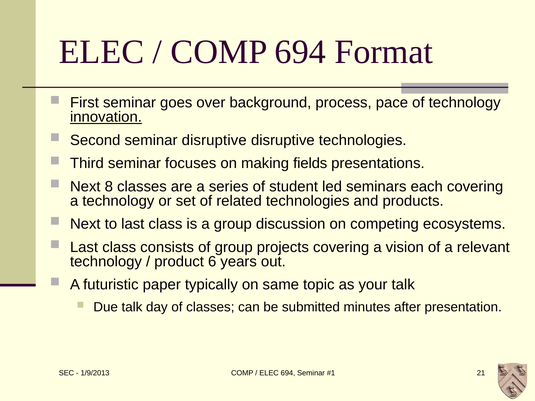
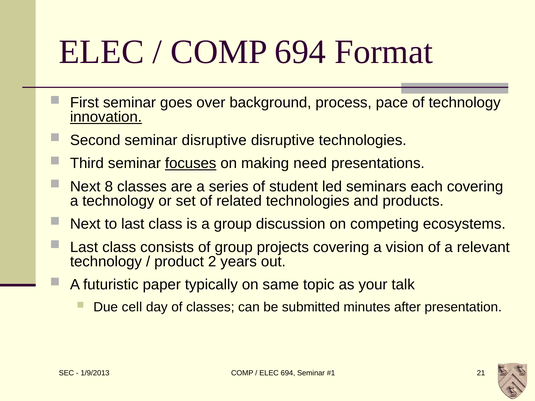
focuses underline: none -> present
fields: fields -> need
6: 6 -> 2
Due talk: talk -> cell
